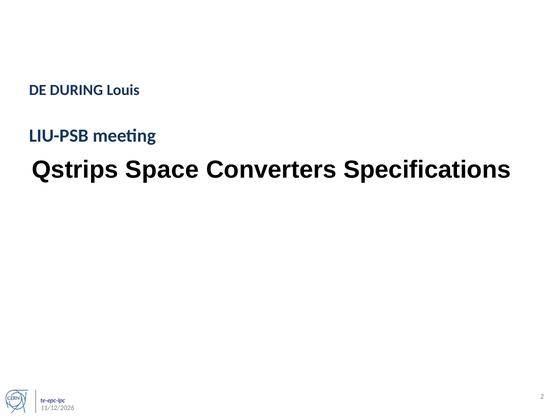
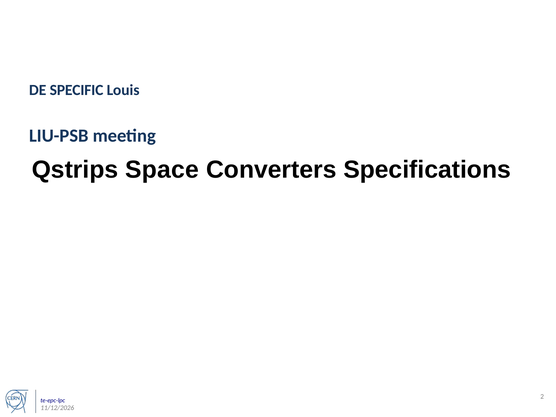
DURING: DURING -> SPECIFIC
